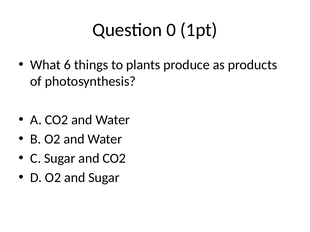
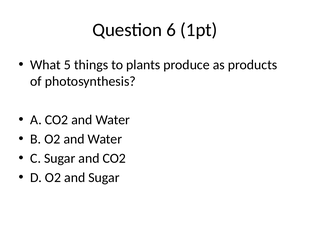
0: 0 -> 6
6: 6 -> 5
